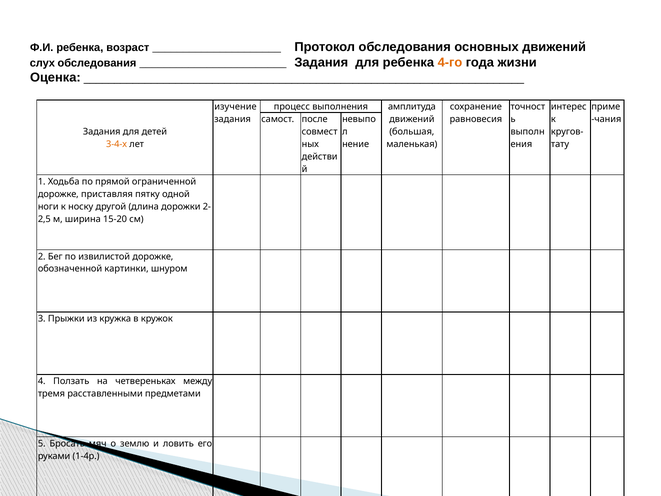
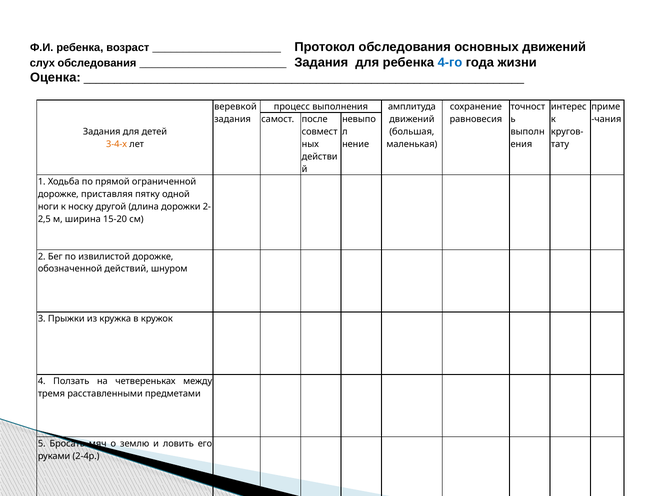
4-го colour: orange -> blue
изучение: изучение -> веревкой
картинки: картинки -> действий
1-4р: 1-4р -> 2-4р
